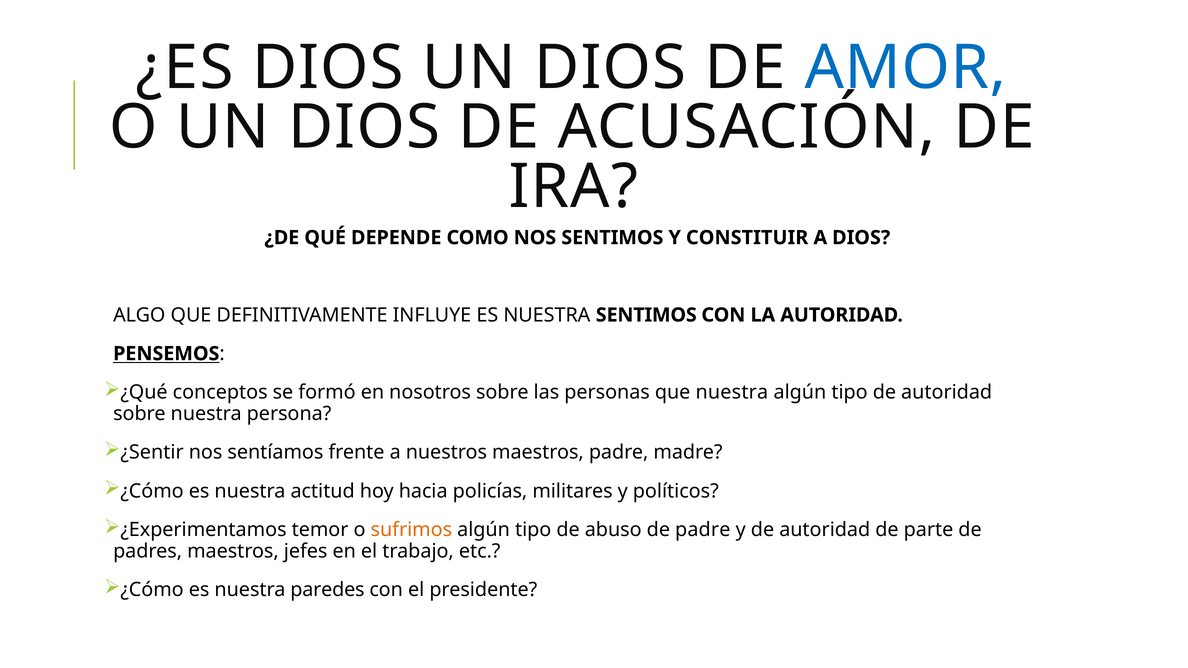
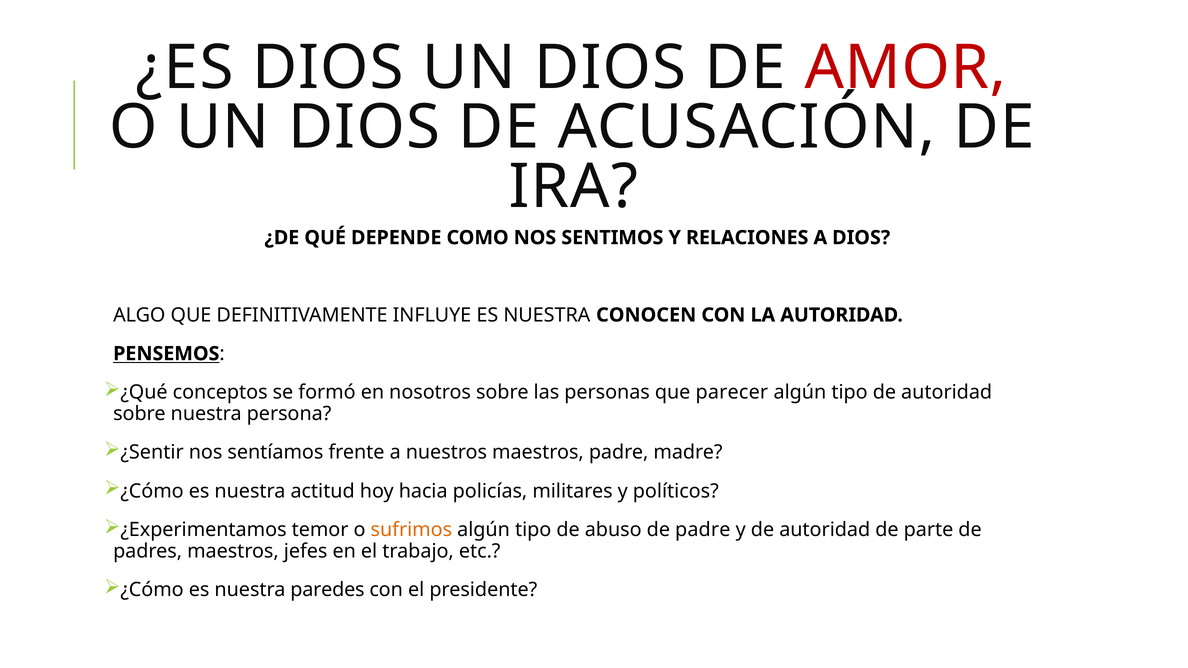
AMOR colour: blue -> red
CONSTITUIR: CONSTITUIR -> RELACIONES
NUESTRA SENTIMOS: SENTIMOS -> CONOCEN
que nuestra: nuestra -> parecer
